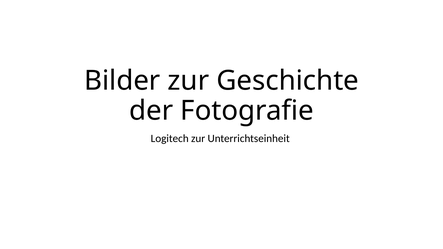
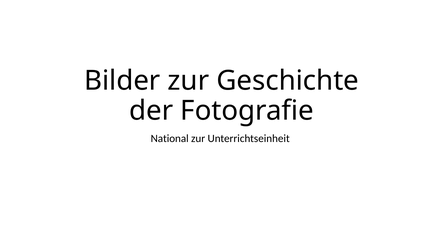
Logitech: Logitech -> National
